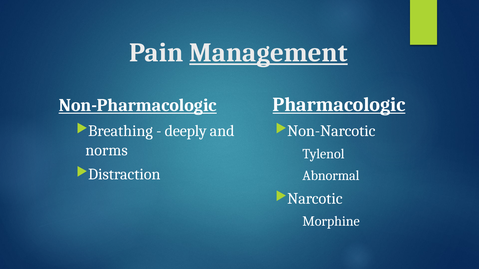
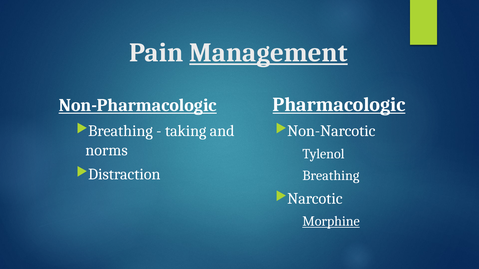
deeply: deeply -> taking
Abnormal: Abnormal -> Breathing
Morphine underline: none -> present
